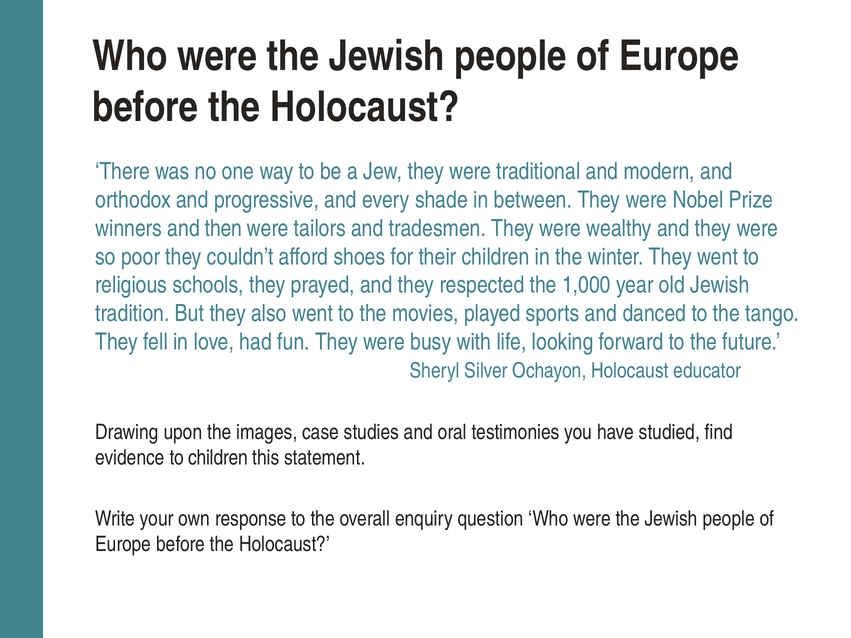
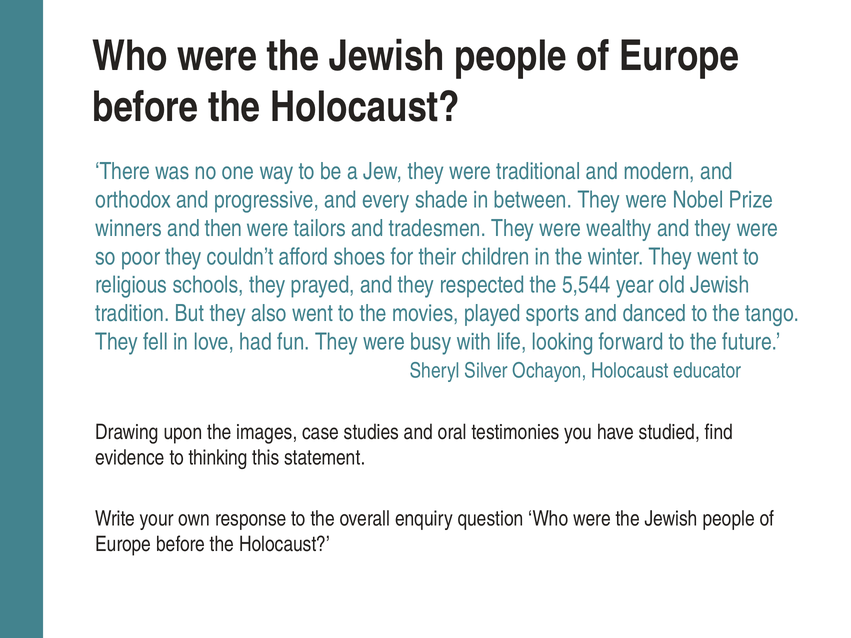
1,000: 1,000 -> 5,544
to children: children -> thinking
